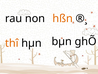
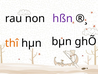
hßn colour: orange -> purple
